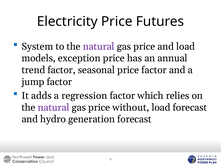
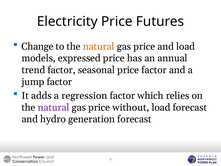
System: System -> Change
natural at (99, 46) colour: purple -> orange
exception: exception -> expressed
